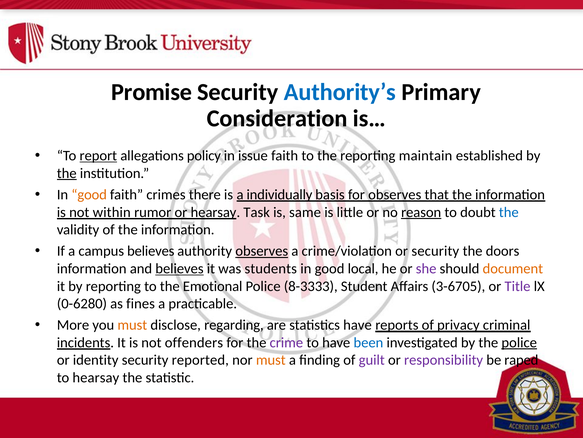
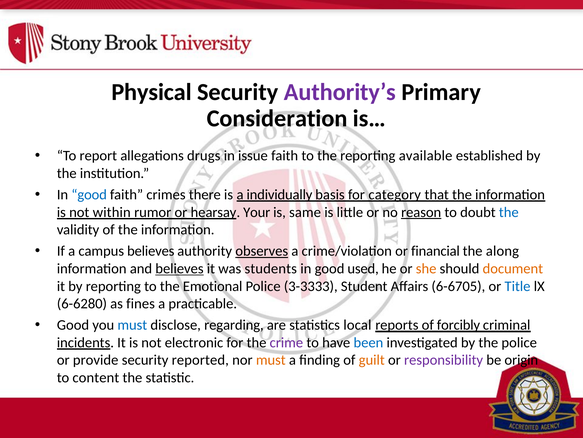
Promise: Promise -> Physical
Authority’s colour: blue -> purple
report underline: present -> none
policy: policy -> drugs
maintain: maintain -> available
the at (67, 173) underline: present -> none
good at (89, 194) colour: orange -> blue
for observes: observes -> category
Task: Task -> Your
or security: security -> financial
doors: doors -> along
local: local -> used
she colour: purple -> orange
8-3333: 8-3333 -> 3-3333
3-6705: 3-6705 -> 6-6705
Title colour: purple -> blue
0-6280: 0-6280 -> 6-6280
More at (73, 325): More -> Good
must at (132, 325) colour: orange -> blue
statistics have: have -> local
privacy: privacy -> forcibly
offenders: offenders -> electronic
police at (519, 342) underline: present -> none
identity: identity -> provide
guilt colour: purple -> orange
raped: raped -> origin
to hearsay: hearsay -> content
